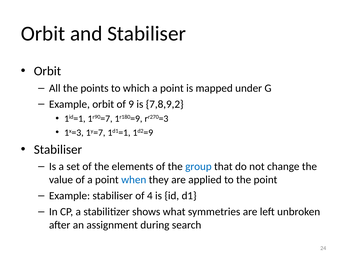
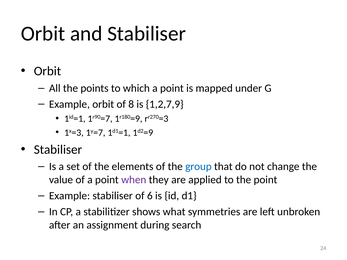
9: 9 -> 8
7,8,9,2: 7,8,9,2 -> 1,2,7,9
when colour: blue -> purple
4: 4 -> 6
